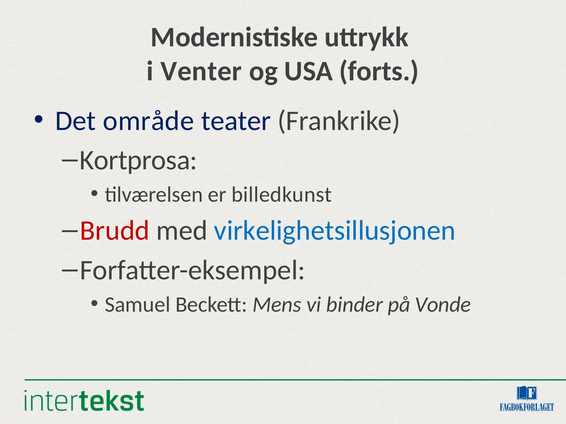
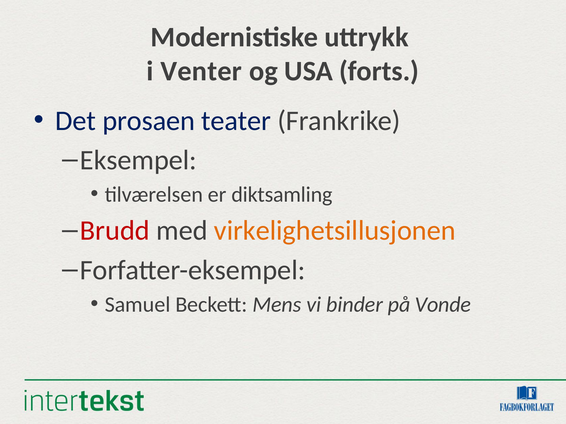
område: område -> prosaen
Kortprosa: Kortprosa -> Eksempel
billedkunst: billedkunst -> diktsamling
virkelighetsillusjonen colour: blue -> orange
